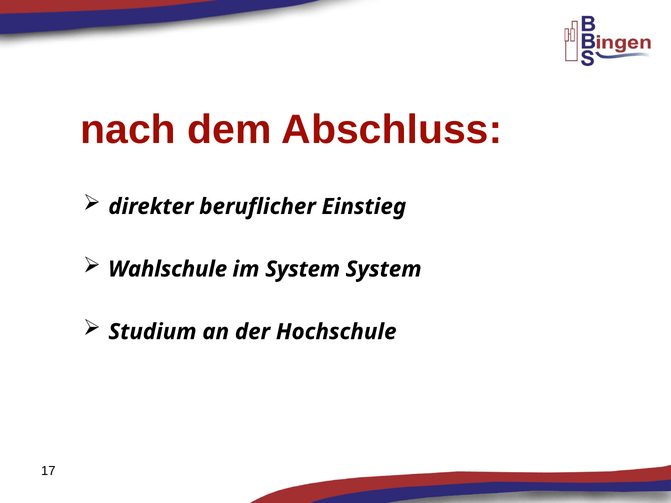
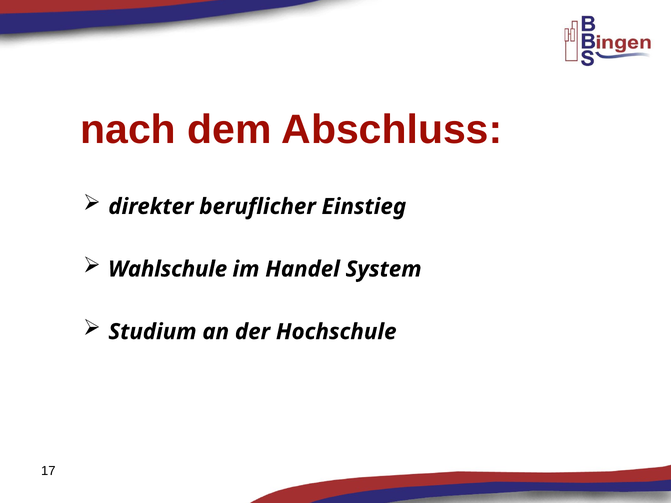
im System: System -> Handel
